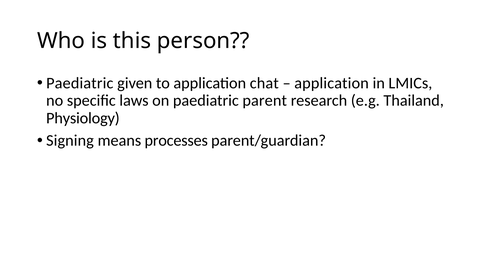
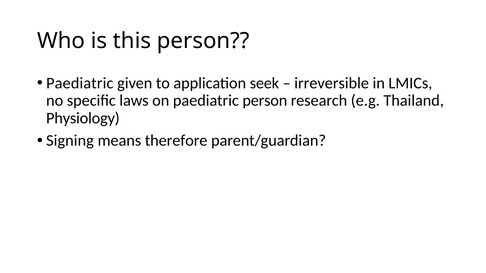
chat: chat -> seek
application at (332, 83): application -> irreversible
paediatric parent: parent -> person
processes: processes -> therefore
